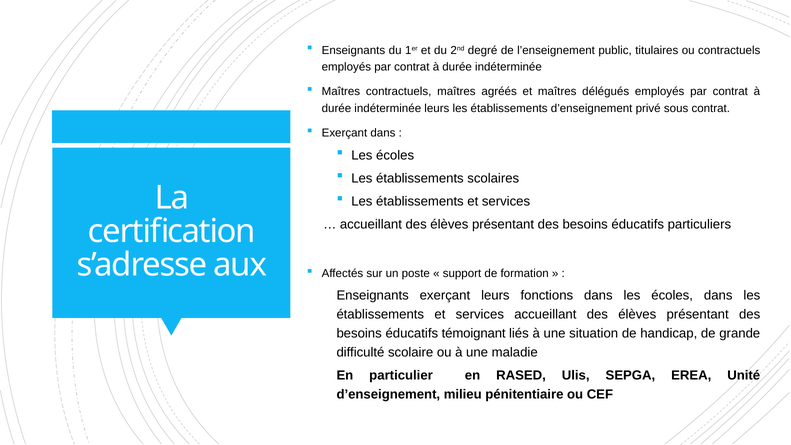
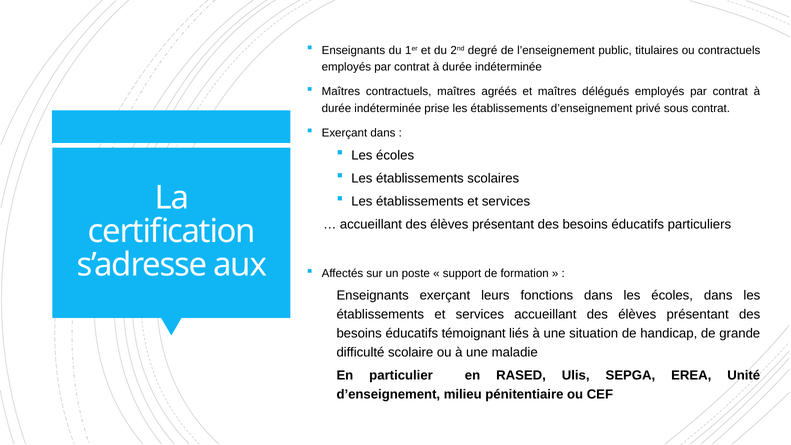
indéterminée leurs: leurs -> prise
